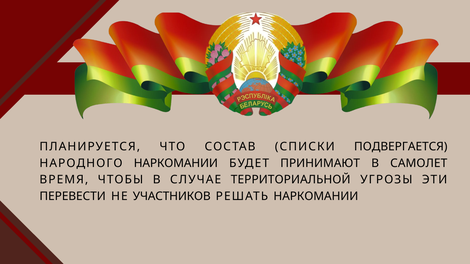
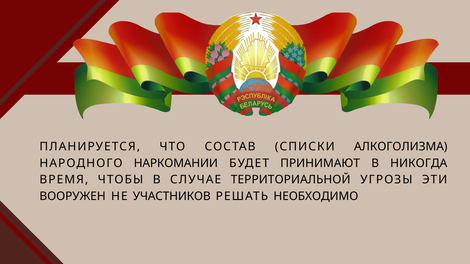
ПОДВЕРГАЕТСЯ: ПОДВЕРГАЕТСЯ -> АЛКОГОЛИЗМА
САМОЛЕТ: САМОЛЕТ -> НИКОГДА
ПЕРЕВЕСТИ: ПЕРЕВЕСТИ -> ВООРУЖЕН
РЕШАТЬ НАРКОМАНИИ: НАРКОМАНИИ -> НЕОБХОДИМО
